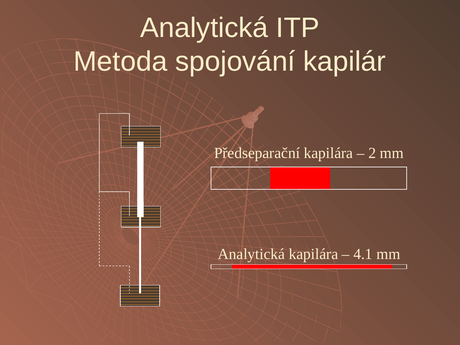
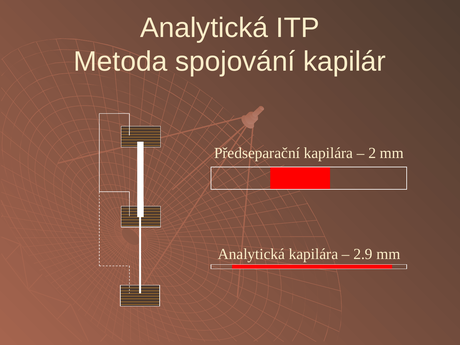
4.1: 4.1 -> 2.9
